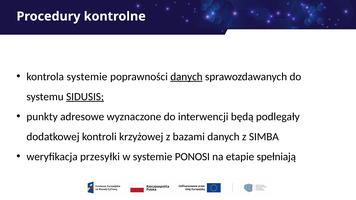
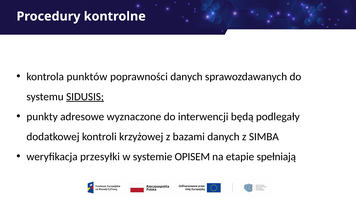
kontrola systemie: systemie -> punktów
danych at (186, 77) underline: present -> none
PONOSI: PONOSI -> OPISEM
